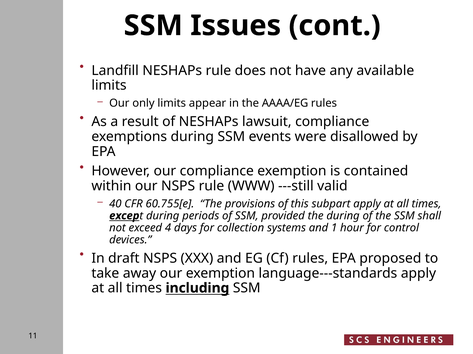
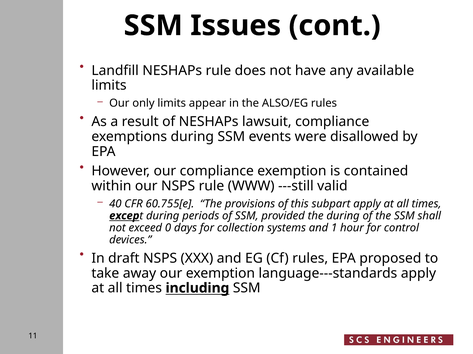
AAAA/EG: AAAA/EG -> ALSO/EG
4: 4 -> 0
